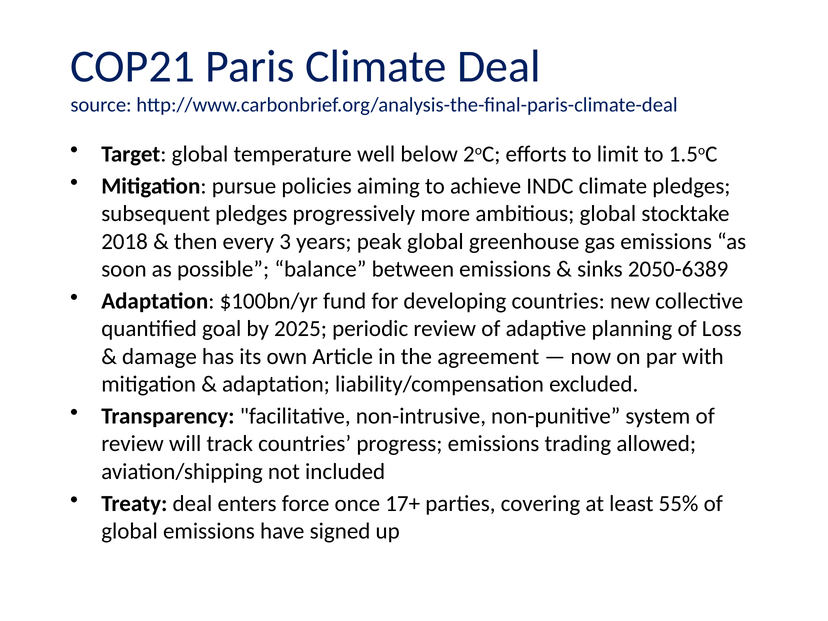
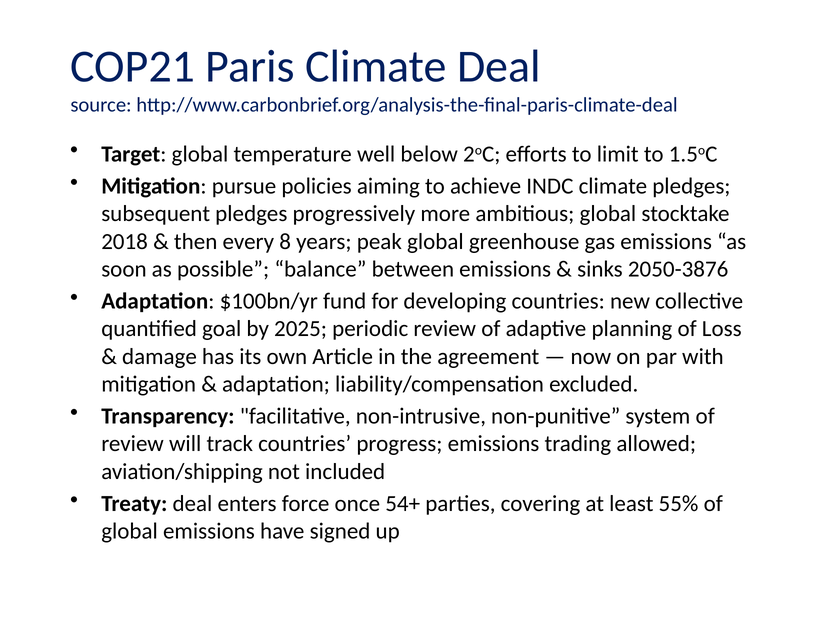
3: 3 -> 8
2050-6389: 2050-6389 -> 2050-3876
17+: 17+ -> 54+
